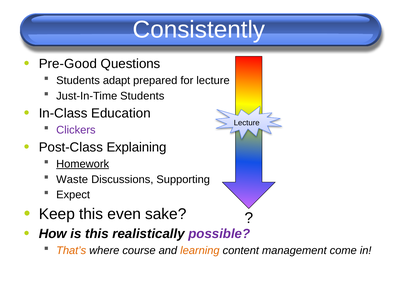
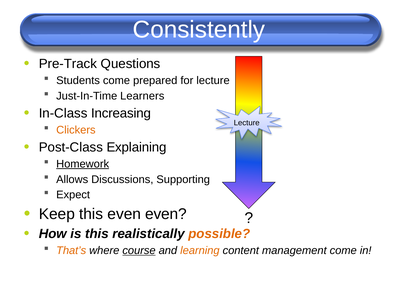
Pre-Good: Pre-Good -> Pre-Track
Students adapt: adapt -> come
Just-In-Time Students: Students -> Learners
Education: Education -> Increasing
Clickers colour: purple -> orange
Waste: Waste -> Allows
even sake: sake -> even
possible colour: purple -> orange
course underline: none -> present
